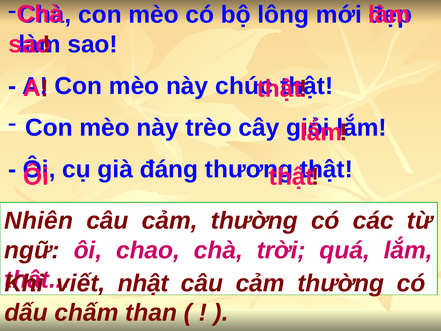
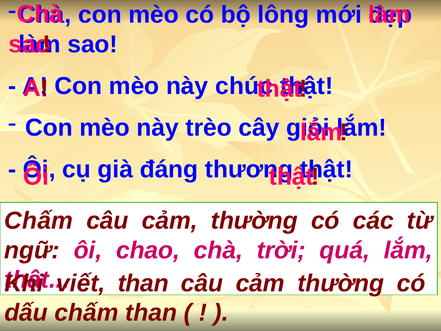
Nhiên at (39, 221): Nhiên -> Chấm
viết nhật: nhật -> than
